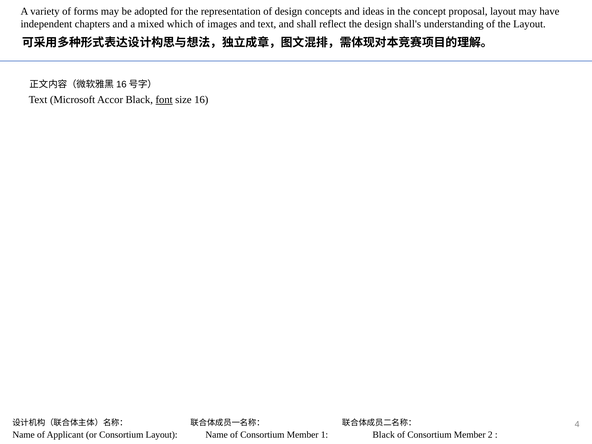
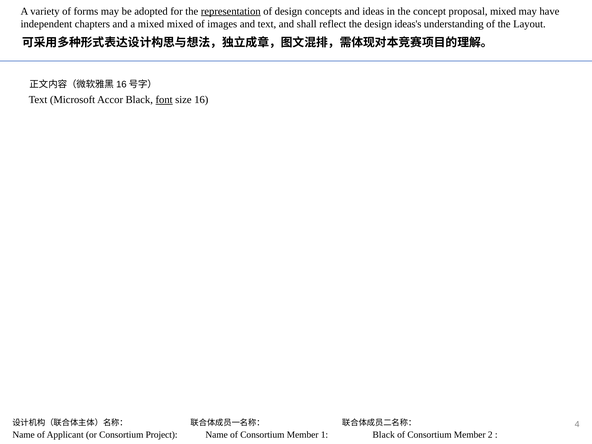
representation underline: none -> present
proposal layout: layout -> mixed
mixed which: which -> mixed
shall's: shall's -> ideas's
Consortium Layout: Layout -> Project
